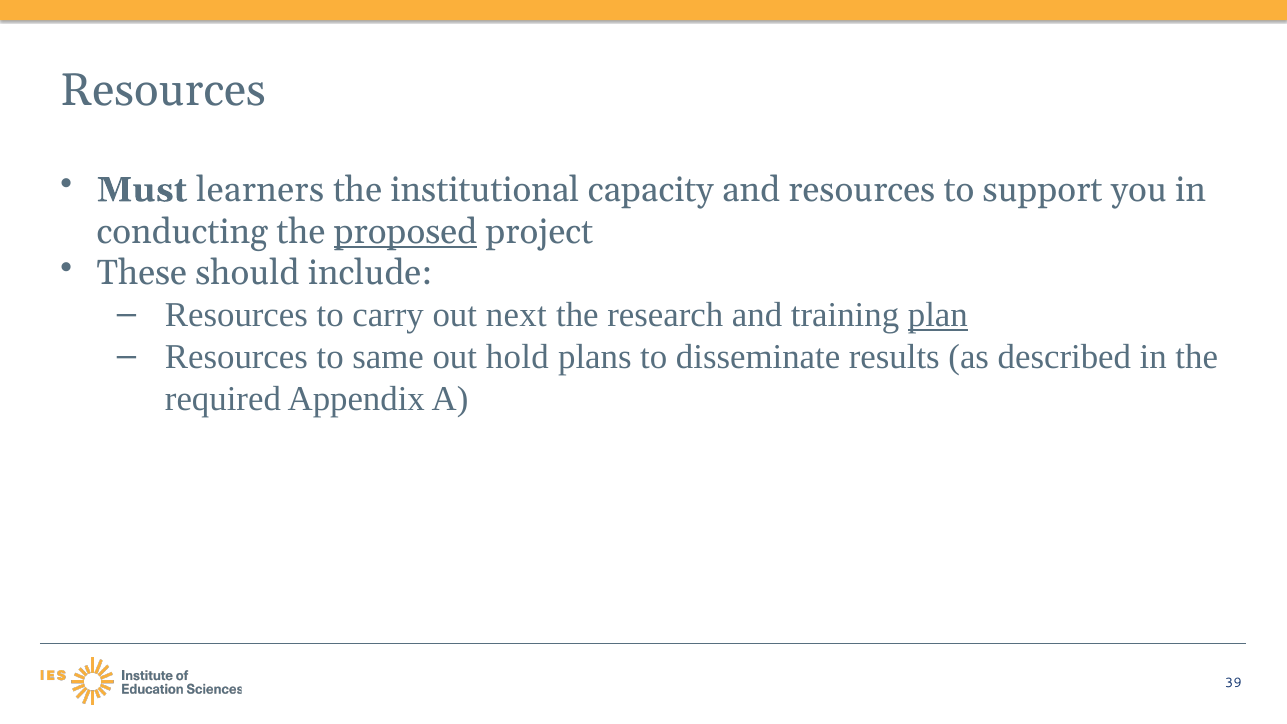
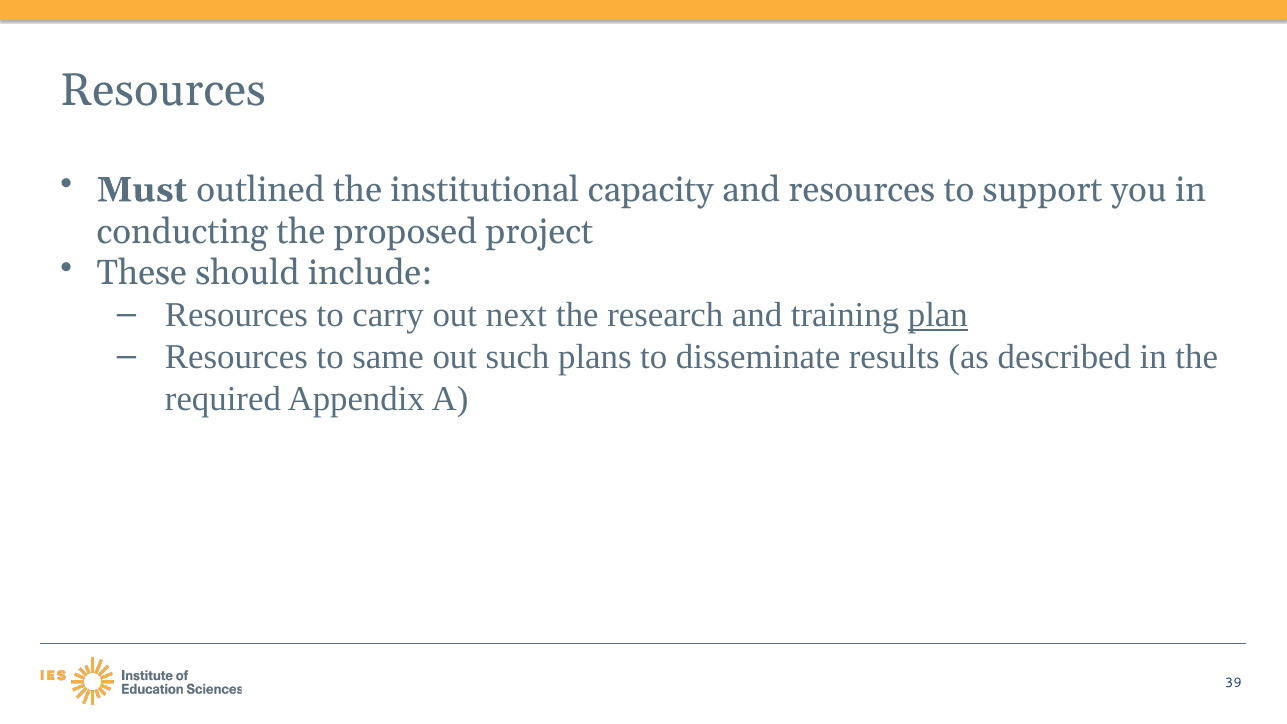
learners: learners -> outlined
proposed underline: present -> none
hold: hold -> such
